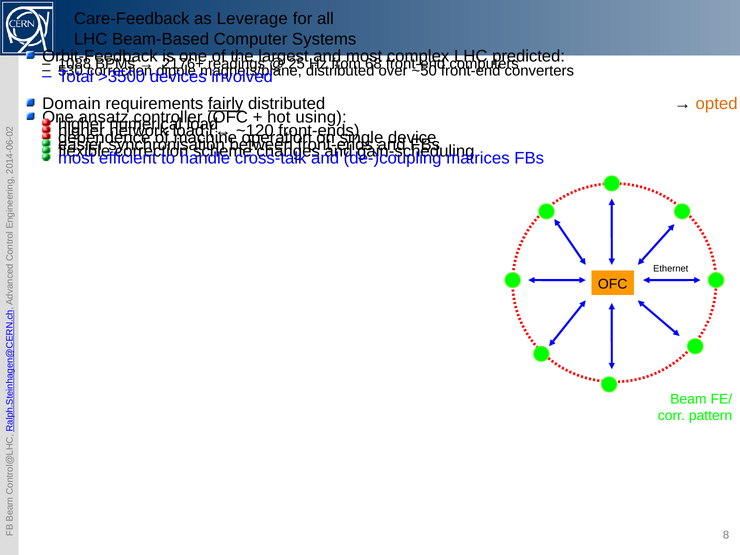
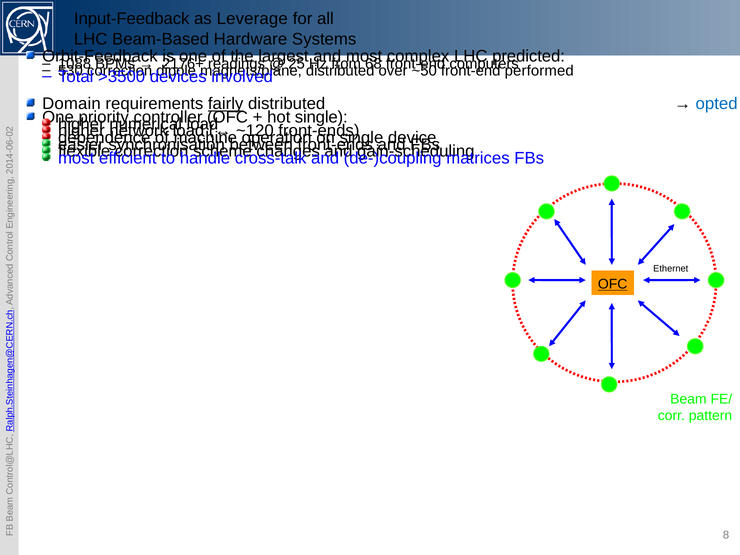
Care-Feedback: Care-Feedback -> Input-Feedback
Computer: Computer -> Hardware
converters: converters -> performed
opted colour: orange -> blue
ansatz: ansatz -> priority
hot using: using -> single
OFC at (613, 284) underline: none -> present
